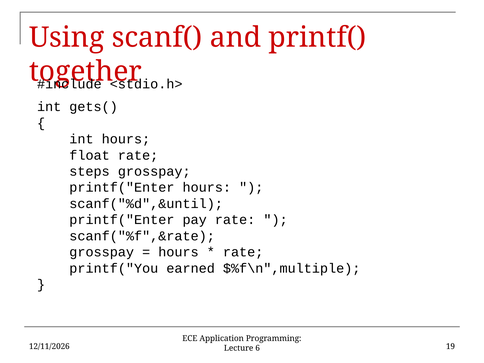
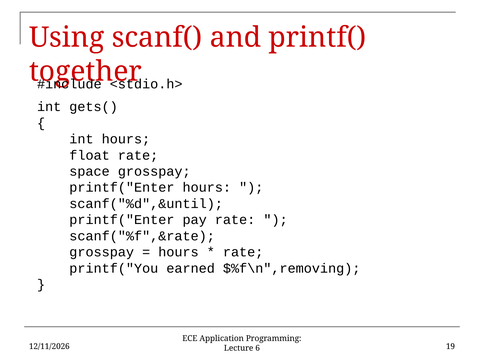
steps: steps -> space
$%f\n",multiple: $%f\n",multiple -> $%f\n",removing
